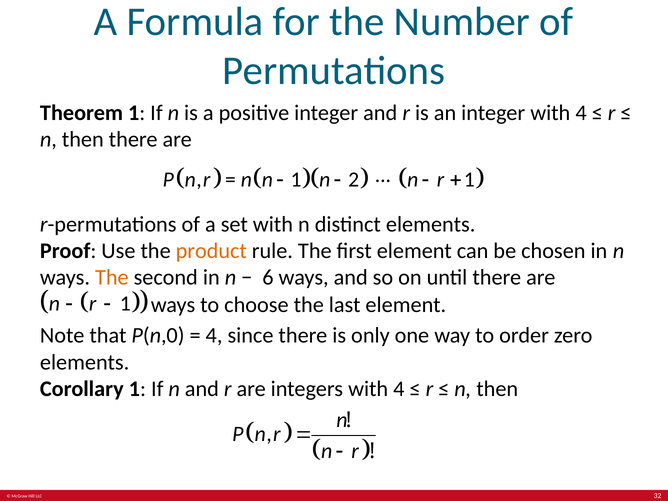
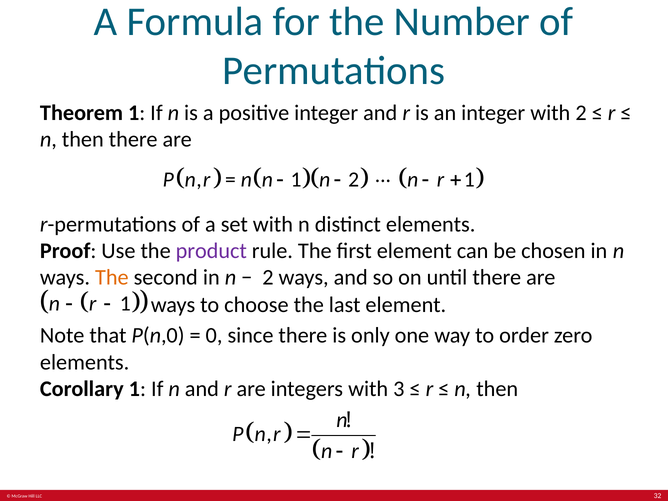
integer with 4: 4 -> 2
product colour: orange -> purple
6 at (268, 278): 6 -> 2
4 at (214, 336): 4 -> 0
integers with 4: 4 -> 3
